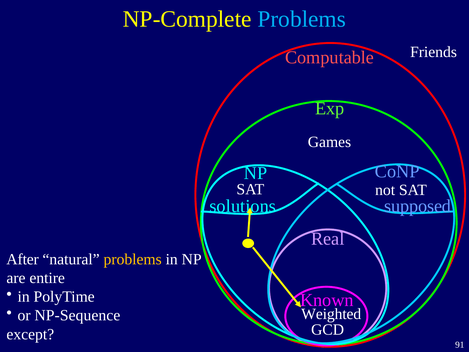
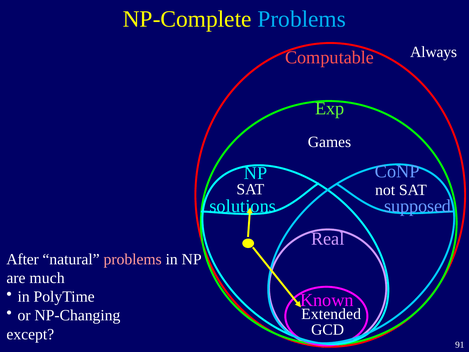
Friends: Friends -> Always
problems at (133, 259) colour: yellow -> pink
entire: entire -> much
Weighted: Weighted -> Extended
NP-Sequence: NP-Sequence -> NP-Changing
